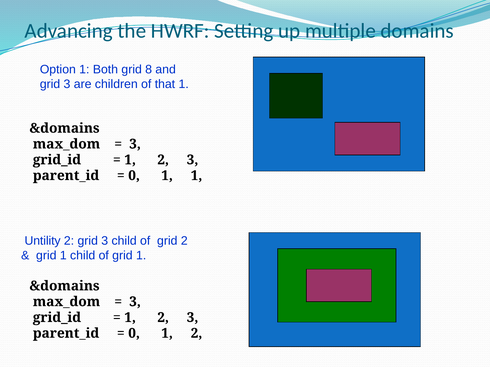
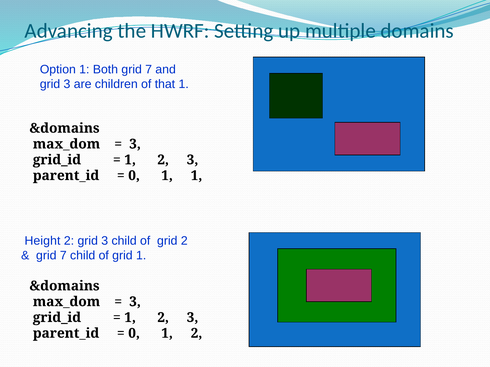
Both grid 8: 8 -> 7
Untility: Untility -> Height
1 at (63, 256): 1 -> 7
